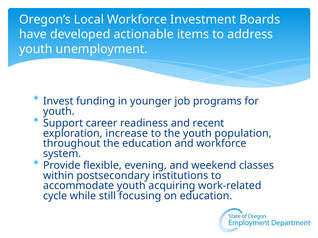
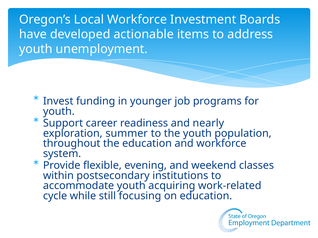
recent: recent -> nearly
increase: increase -> summer
